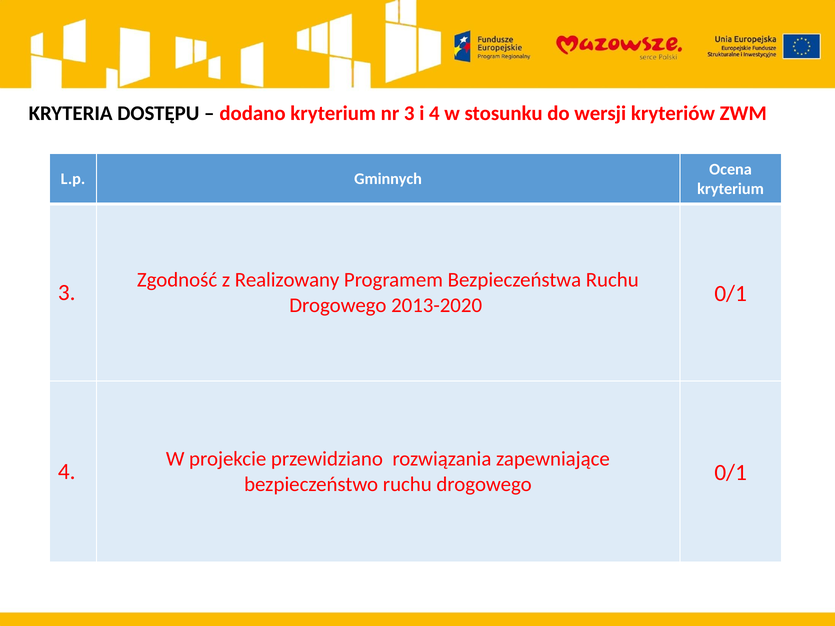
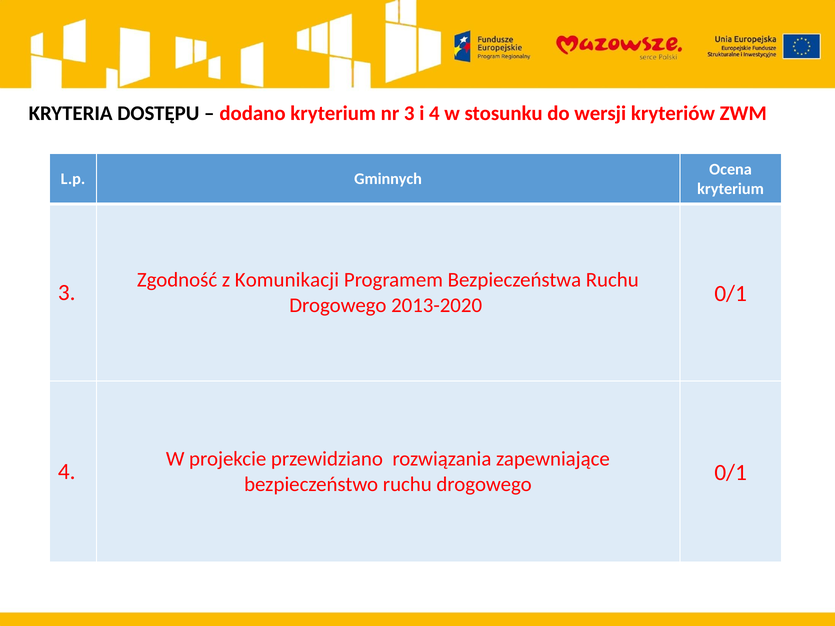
Realizowany: Realizowany -> Komunikacji
